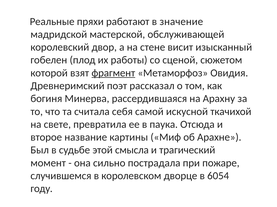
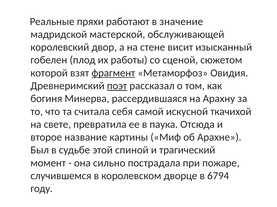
поэт underline: none -> present
смысла: смысла -> спиной
6054: 6054 -> 6794
